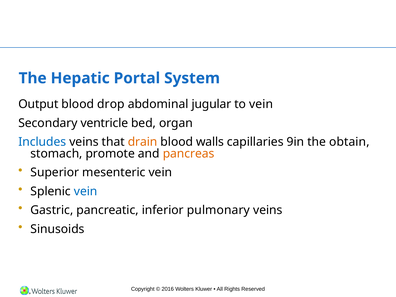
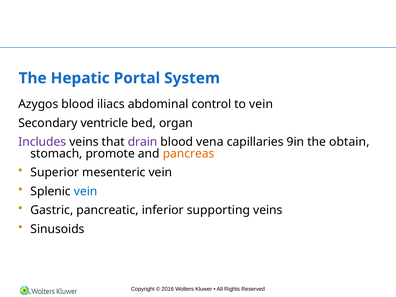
Output: Output -> Azygos
drop: drop -> iliacs
jugular: jugular -> control
Includes colour: blue -> purple
drain colour: orange -> purple
walls: walls -> vena
pulmonary: pulmonary -> supporting
